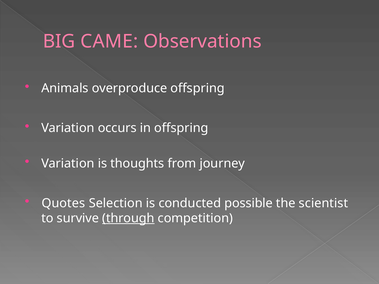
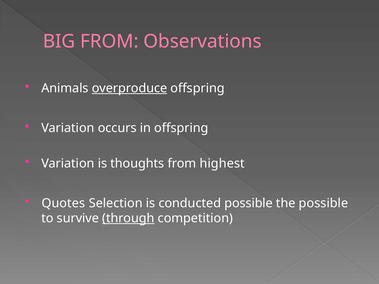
BIG CAME: CAME -> FROM
overproduce underline: none -> present
journey: journey -> highest
the scientist: scientist -> possible
